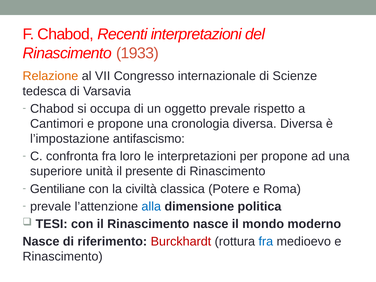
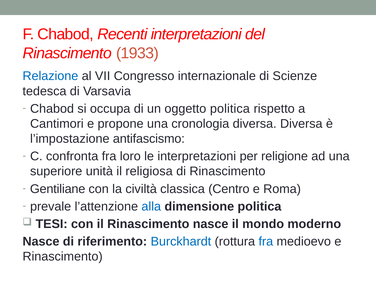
Relazione colour: orange -> blue
oggetto prevale: prevale -> politica
per propone: propone -> religione
presente: presente -> religiosa
Potere: Potere -> Centro
Burckhardt colour: red -> blue
